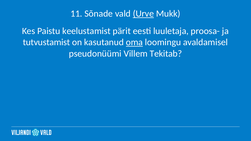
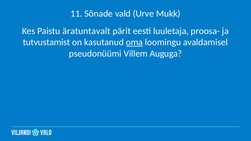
Urve underline: present -> none
keelustamist: keelustamist -> äratuntavalt
Tekitab: Tekitab -> Auguga
